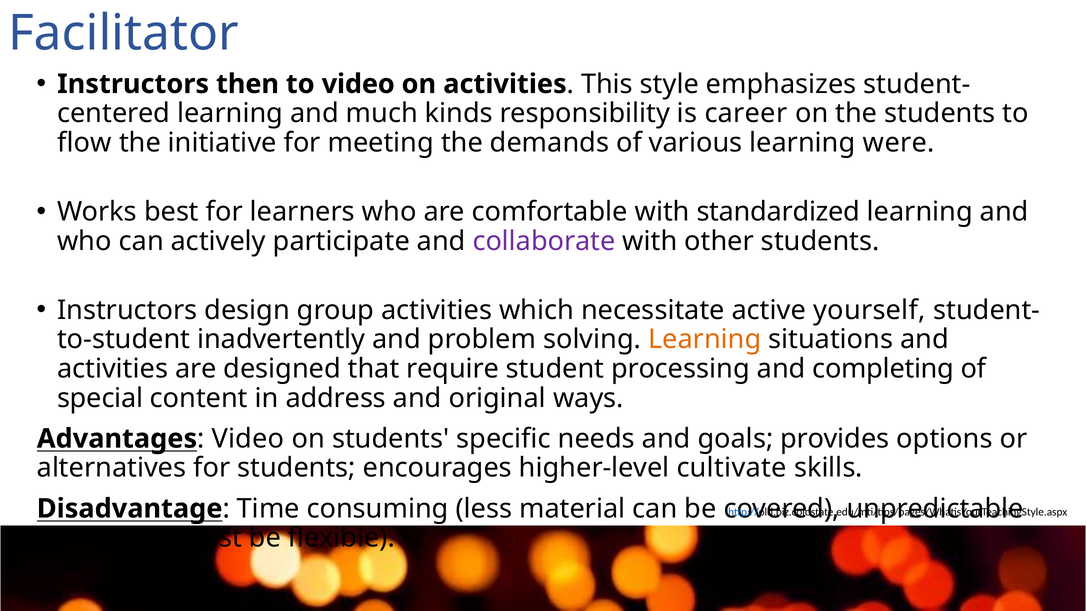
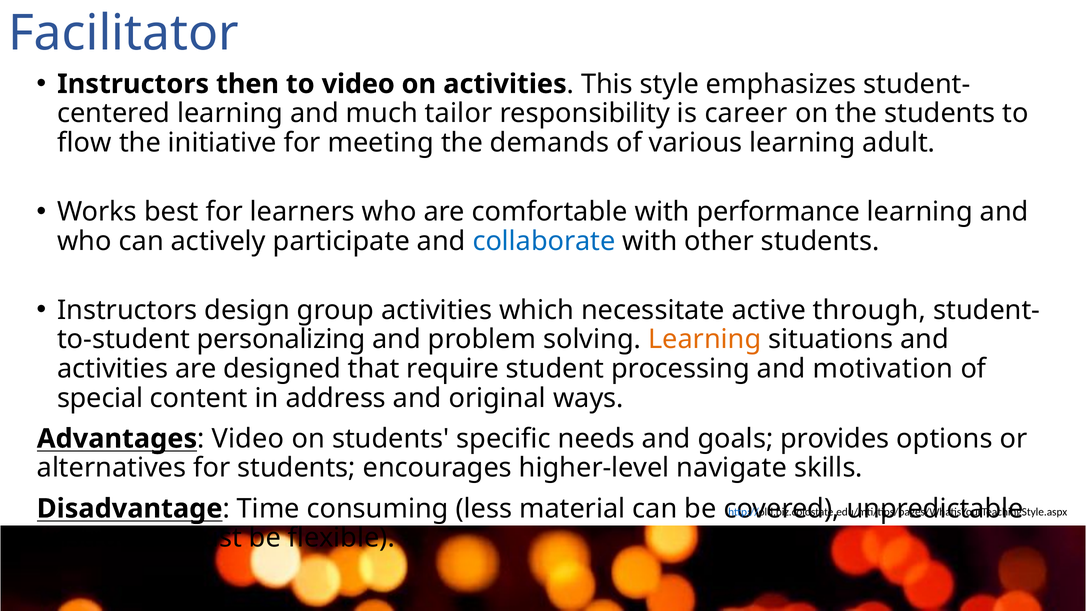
kinds: kinds -> tailor
were: were -> adult
standardized: standardized -> performance
collaborate colour: purple -> blue
yourself: yourself -> through
inadvertently: inadvertently -> personalizing
completing: completing -> motivation
cultivate: cultivate -> navigate
